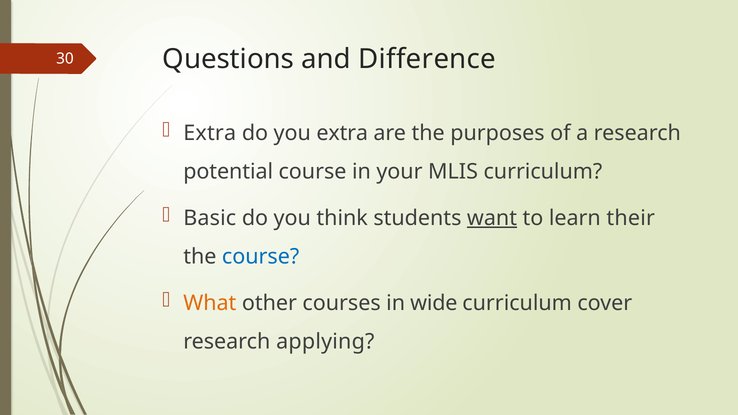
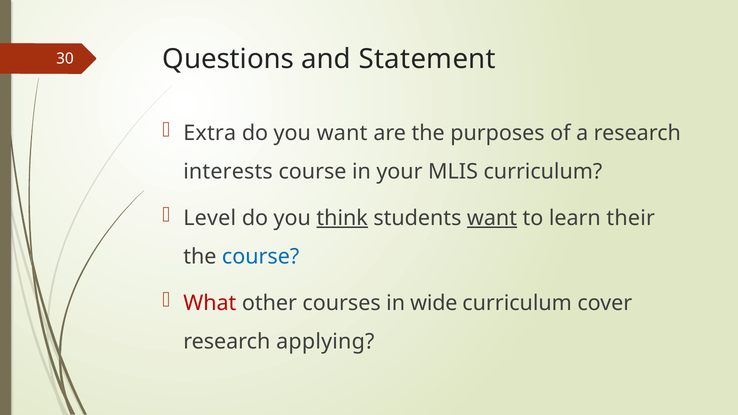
Difference: Difference -> Statement
you extra: extra -> want
potential: potential -> interests
Basic: Basic -> Level
think underline: none -> present
What colour: orange -> red
